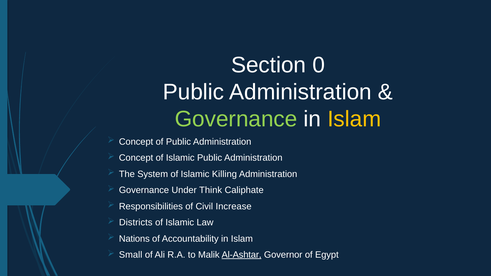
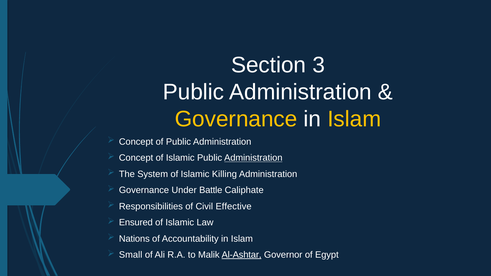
0: 0 -> 3
Governance at (236, 119) colour: light green -> yellow
Administration at (253, 158) underline: none -> present
Think: Think -> Battle
Increase: Increase -> Effective
Districts: Districts -> Ensured
